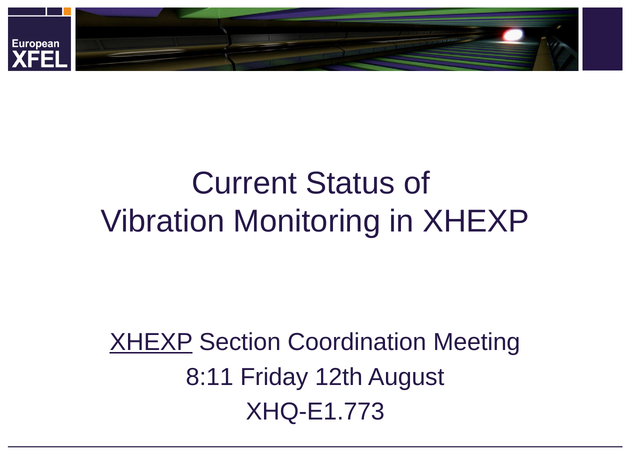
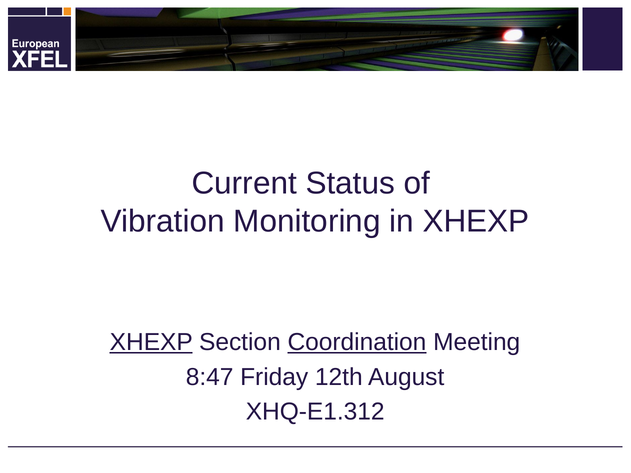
Coordination underline: none -> present
8:11: 8:11 -> 8:47
XHQ-E1.773: XHQ-E1.773 -> XHQ-E1.312
